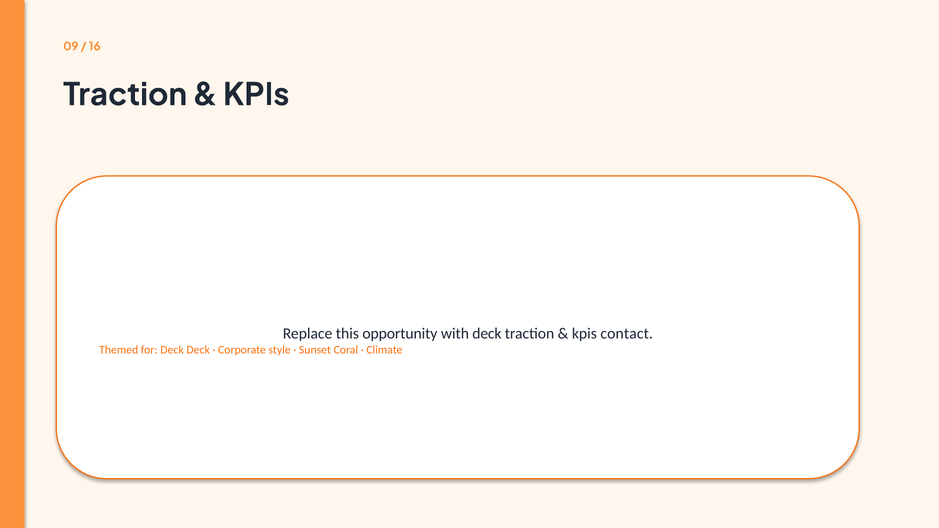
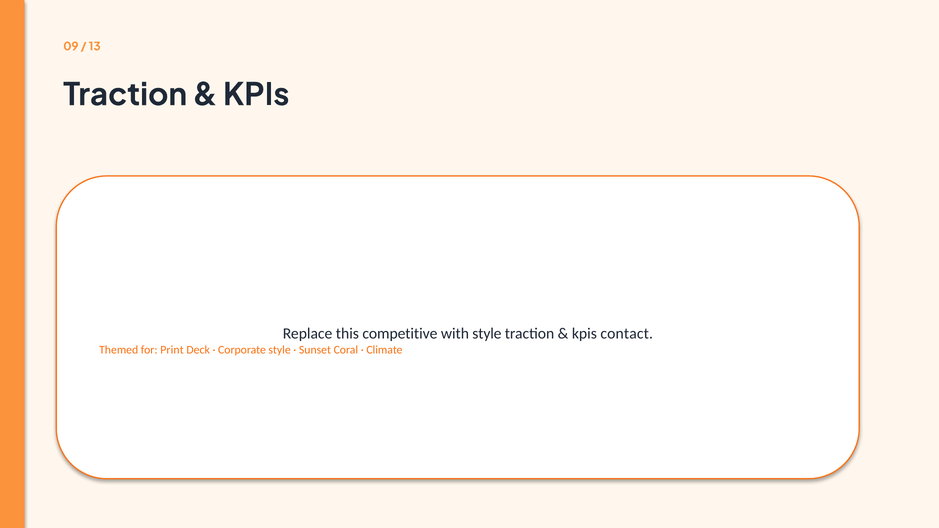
16: 16 -> 13
opportunity: opportunity -> competitive
with deck: deck -> style
for Deck: Deck -> Print
